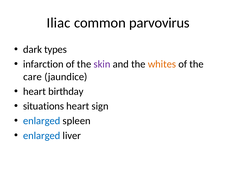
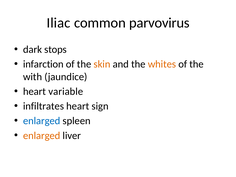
types: types -> stops
skin colour: purple -> orange
care: care -> with
birthday: birthday -> variable
situations: situations -> infiltrates
enlarged at (42, 136) colour: blue -> orange
